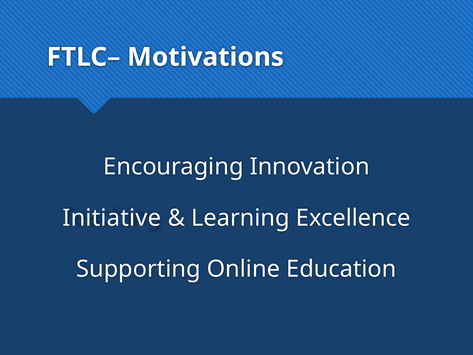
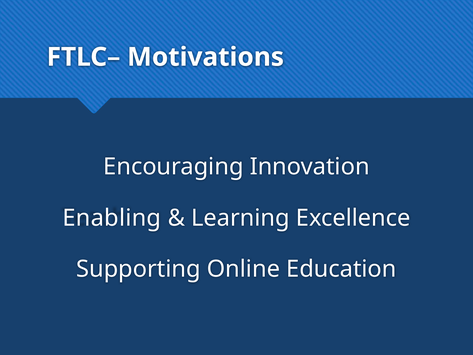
Initiative: Initiative -> Enabling
